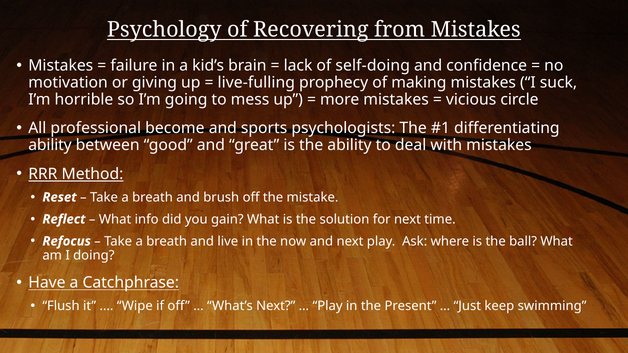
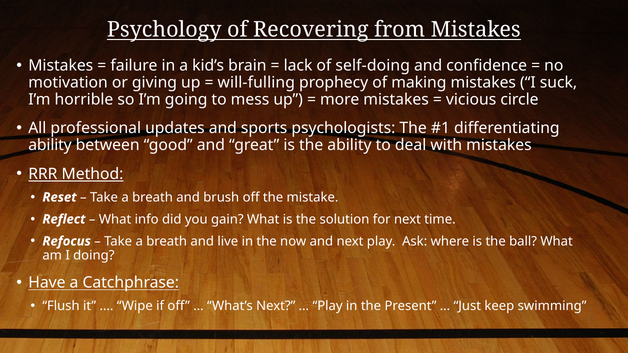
live-fulling: live-fulling -> will-fulling
become: become -> updates
